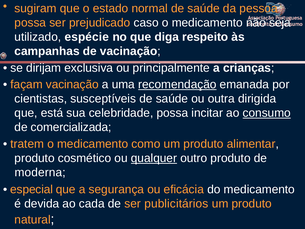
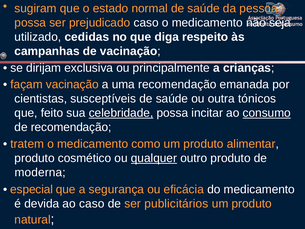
espécie: espécie -> cedidas
recomendação at (177, 84) underline: present -> none
dirigida: dirigida -> tónicos
está: está -> feito
celebridade underline: none -> present
de comercializada: comercializada -> recomendação
ao cada: cada -> caso
